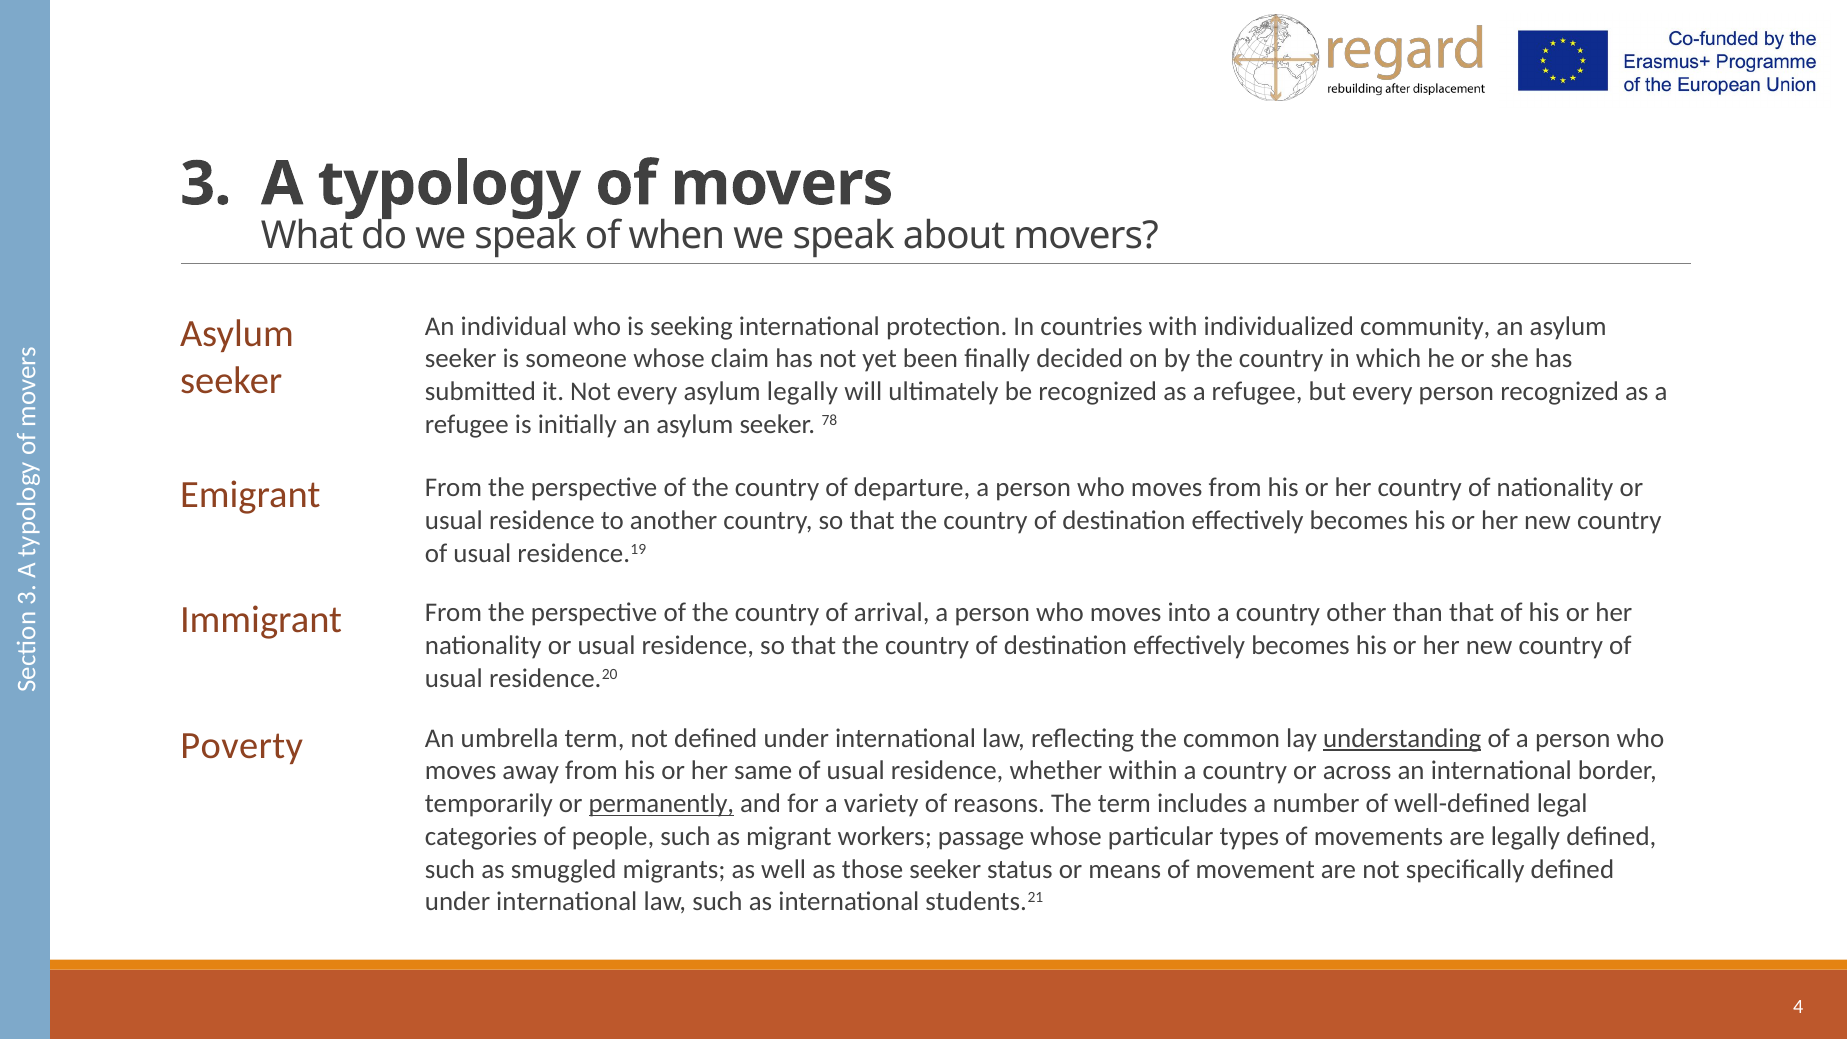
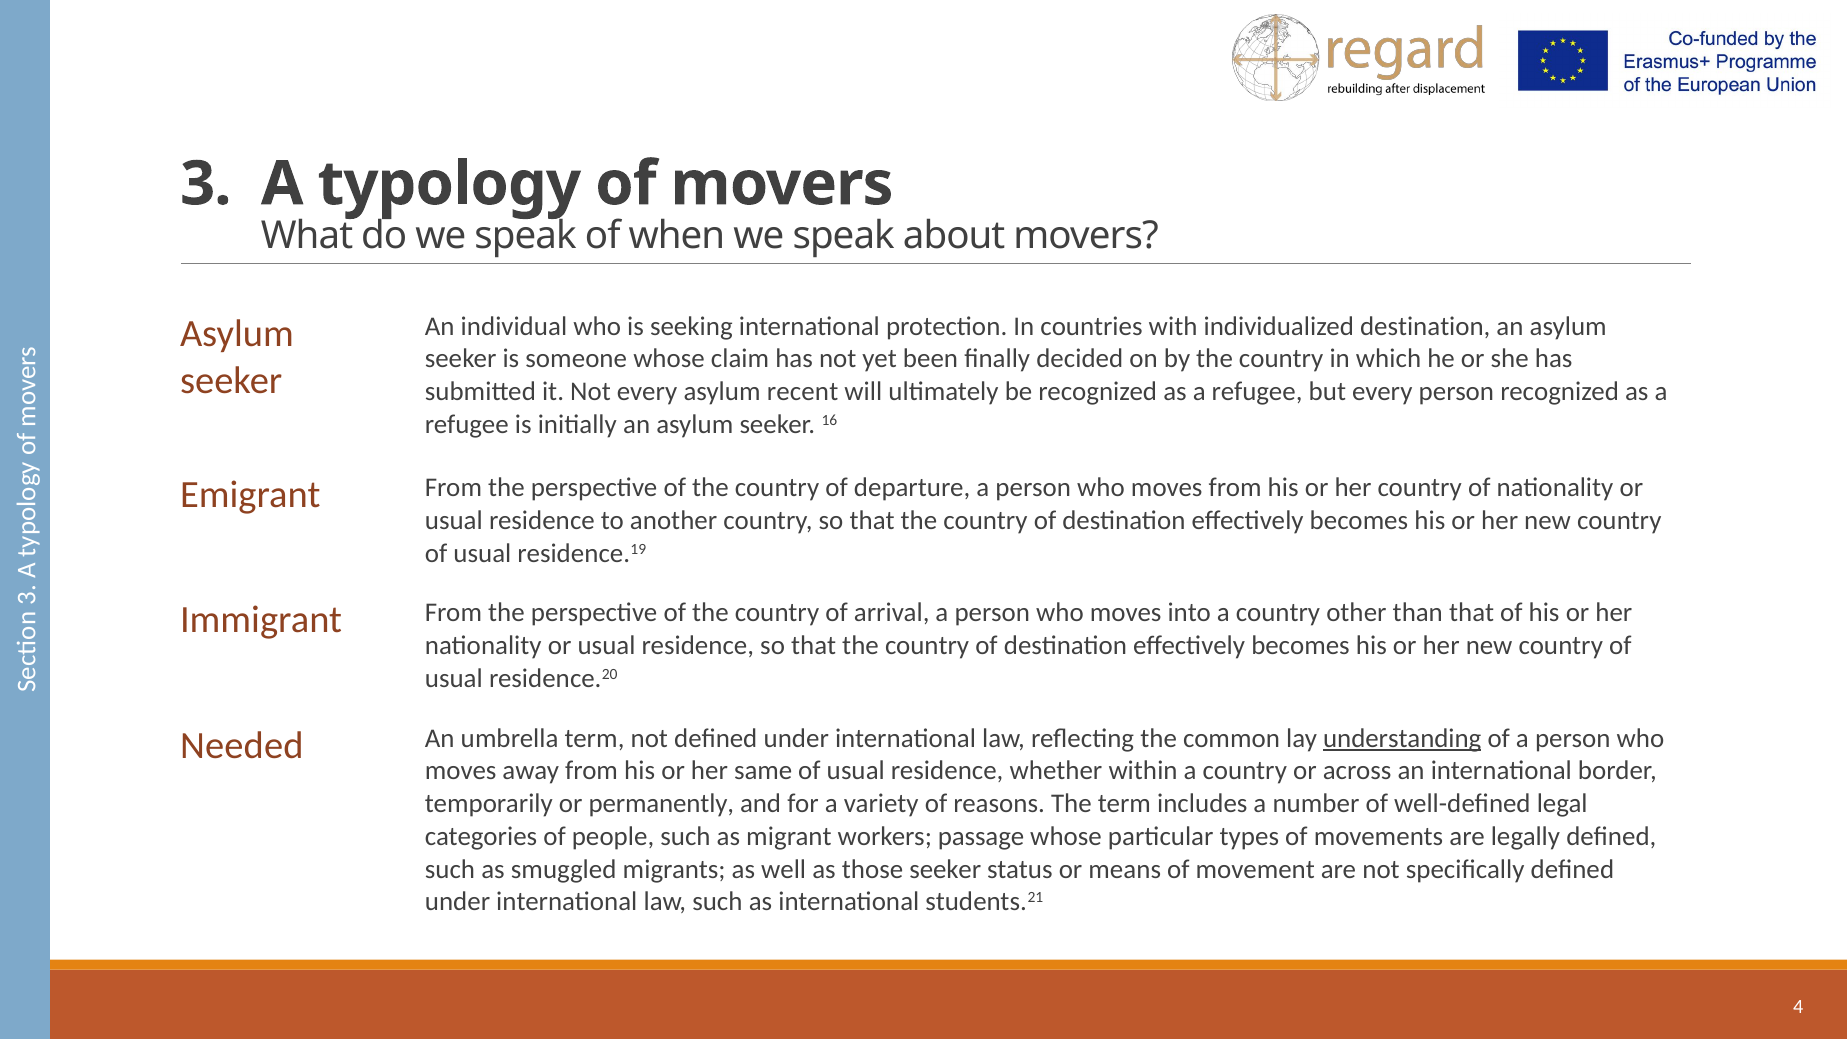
individualized community: community -> destination
asylum legally: legally -> recent
78: 78 -> 16
Poverty: Poverty -> Needed
permanently underline: present -> none
